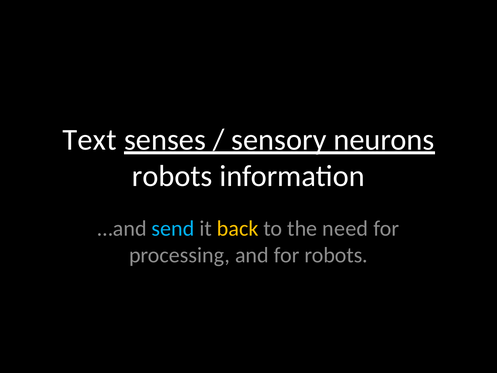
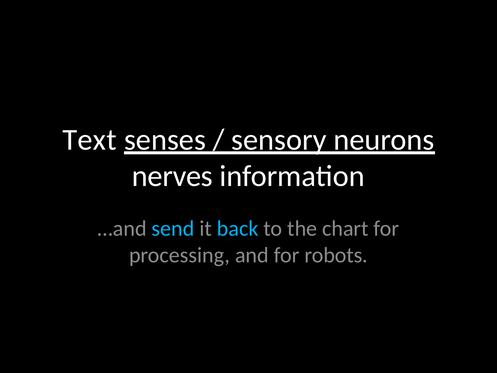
robots at (172, 176): robots -> nerves
back colour: yellow -> light blue
need: need -> chart
